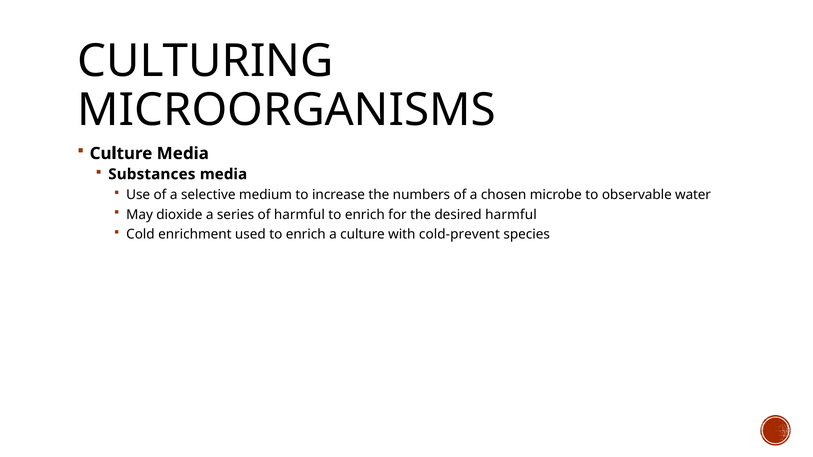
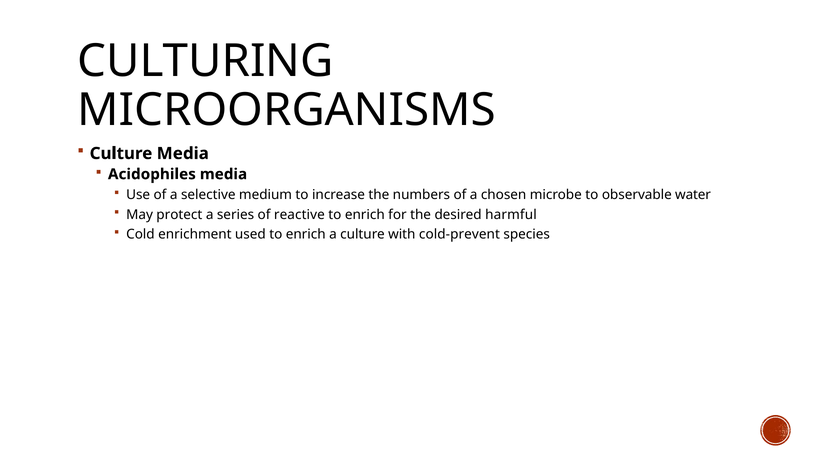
Substances: Substances -> Acidophiles
dioxide: dioxide -> protect
of harmful: harmful -> reactive
